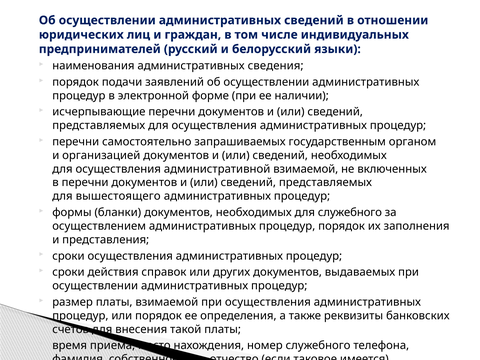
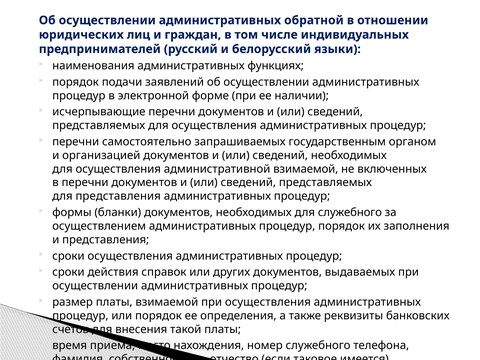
административных сведений: сведений -> обратной
сведения: сведения -> функциях
для вышестоящего: вышестоящего -> представления
